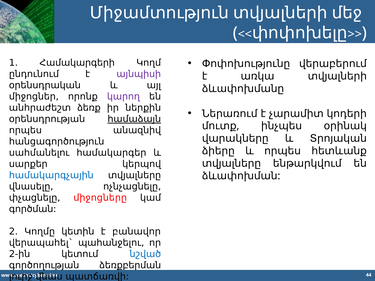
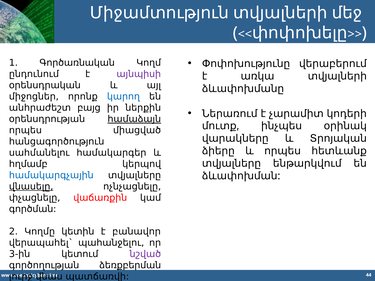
Համակարգերի: Համակարգերի -> Գործառնական
կարող colour: purple -> blue
ձեռք: ձեռք -> բայց
անազնիվ: անազնիվ -> միացված
սարքեր: սարքեր -> հղմամբ
վնասելը underline: none -> present
միջոցները: միջոցները -> վաճառքին
2-ին: 2-ին -> 3-ին
նշված colour: blue -> purple
